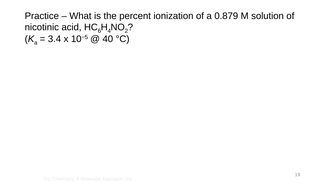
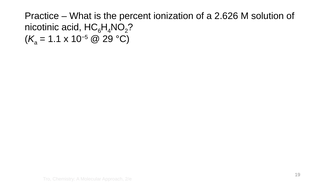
0.879: 0.879 -> 2.626
3.4: 3.4 -> 1.1
40: 40 -> 29
